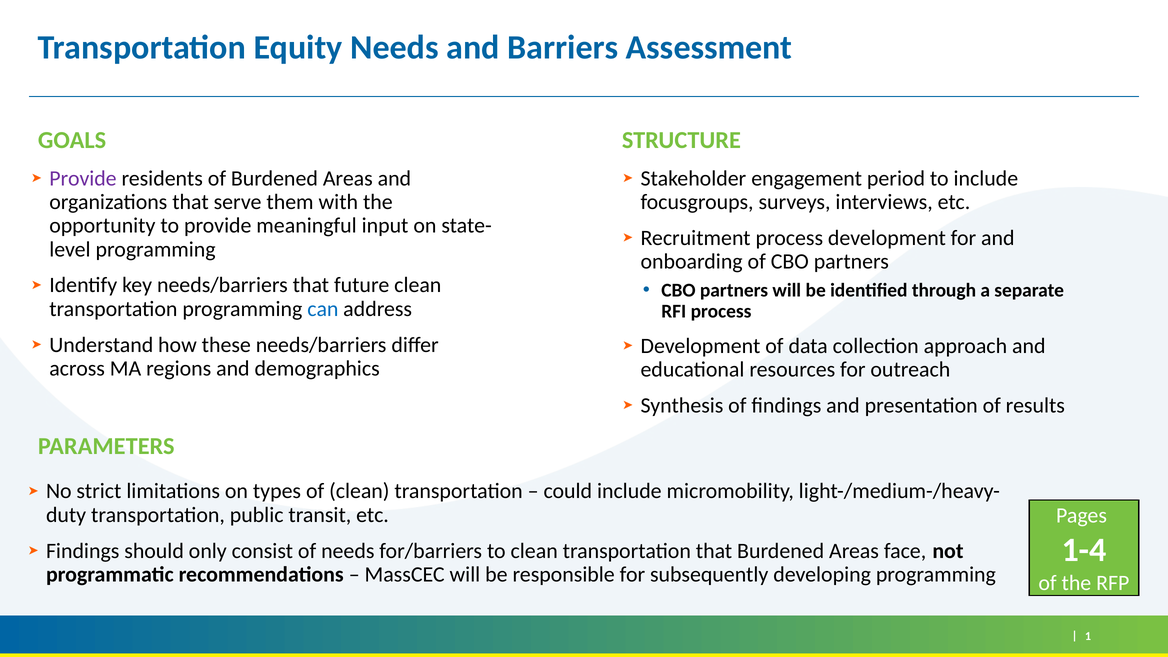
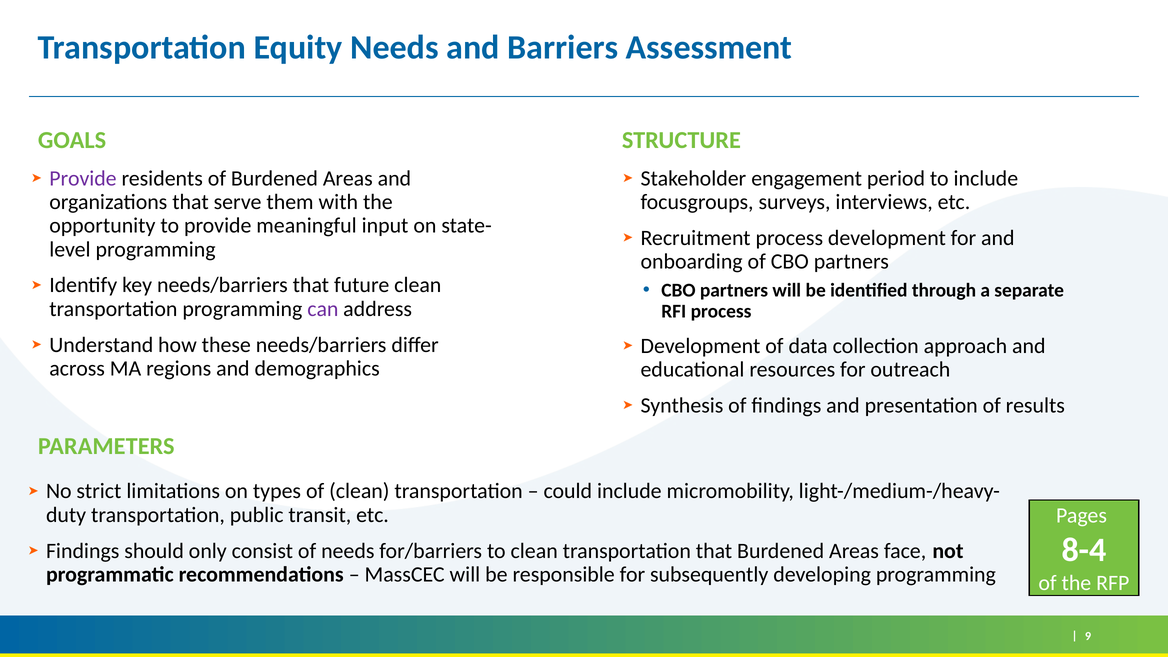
can colour: blue -> purple
1-4: 1-4 -> 8-4
1: 1 -> 9
